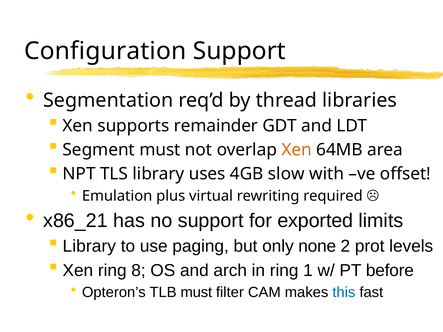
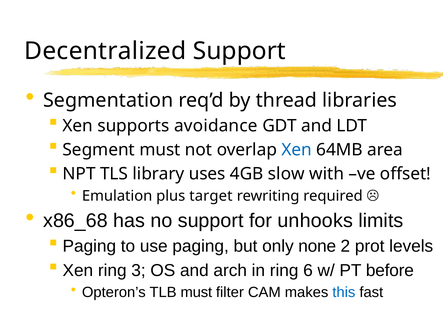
Configuration: Configuration -> Decentralized
remainder: remainder -> avoidance
Xen at (297, 150) colour: orange -> blue
virtual: virtual -> target
x86_21: x86_21 -> x86_68
exported: exported -> unhooks
Library at (89, 246): Library -> Paging
8: 8 -> 3
1: 1 -> 6
